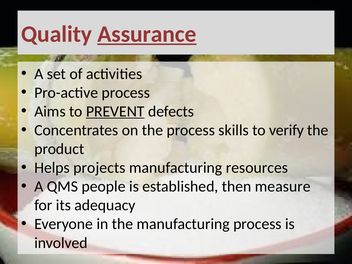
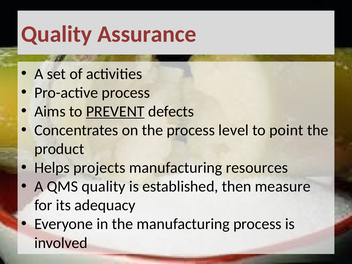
Assurance underline: present -> none
skills: skills -> level
verify: verify -> point
QMS people: people -> quality
